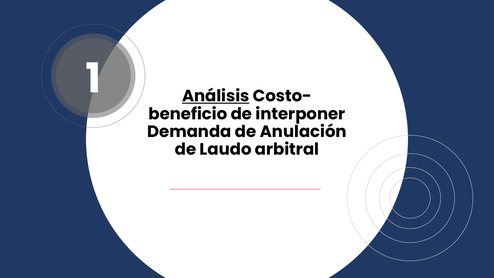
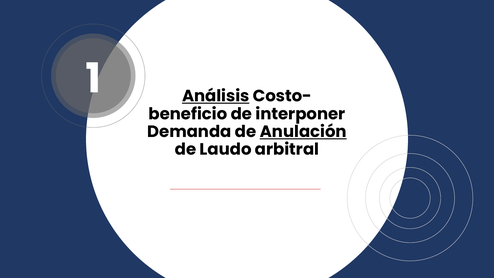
Anulación underline: none -> present
